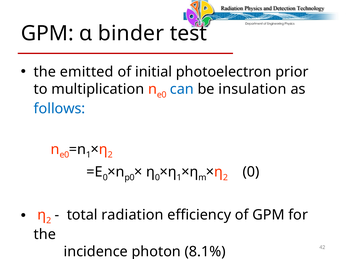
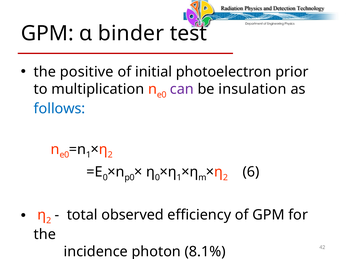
emitted: emitted -> positive
can colour: blue -> purple
0 at (251, 172): 0 -> 6
radiation: radiation -> observed
